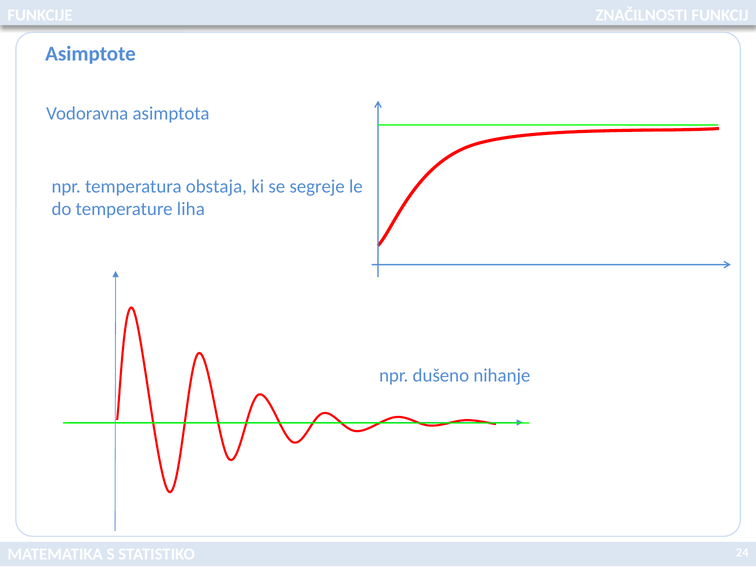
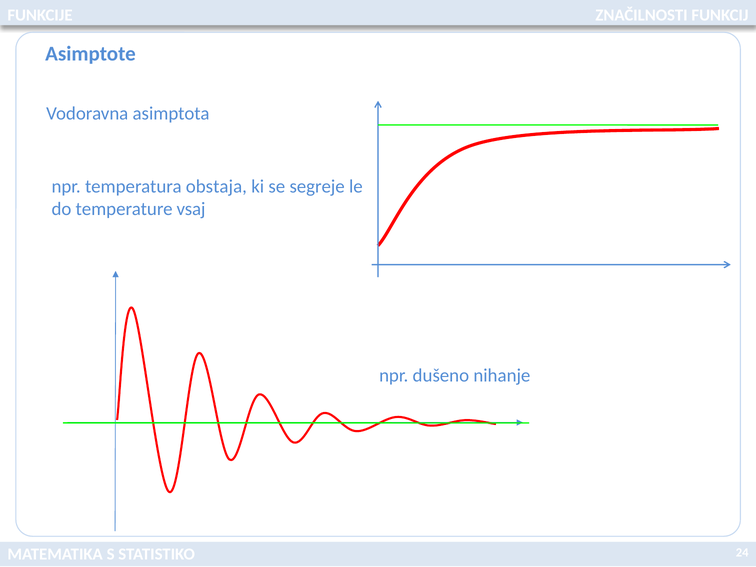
liha: liha -> vsaj
